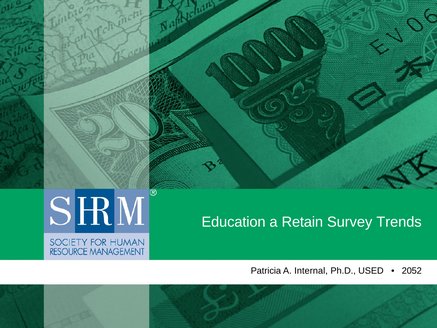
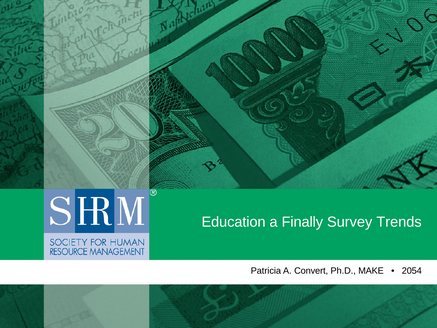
Retain: Retain -> Finally
Internal: Internal -> Convert
USED: USED -> MAKE
2052: 2052 -> 2054
